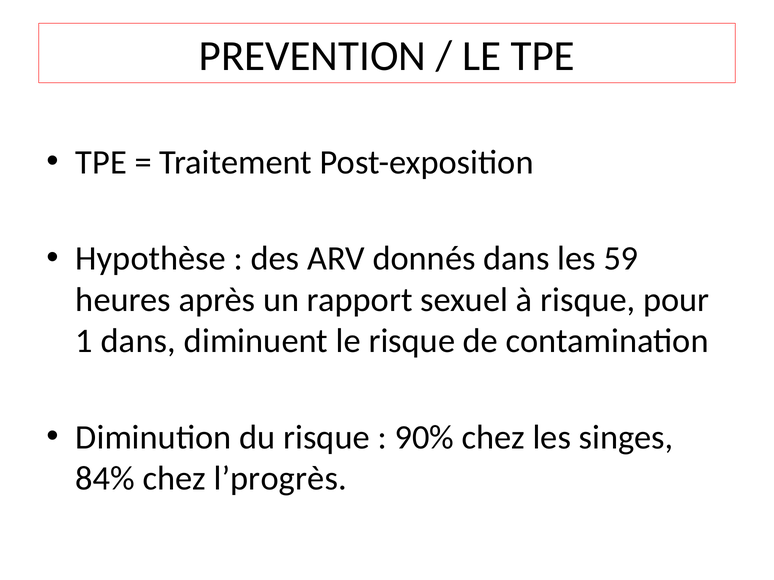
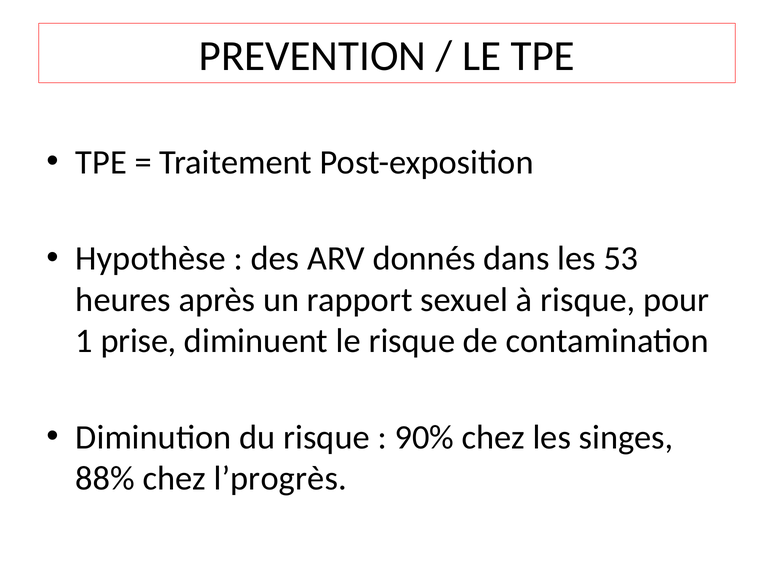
59: 59 -> 53
1 dans: dans -> prise
84%: 84% -> 88%
